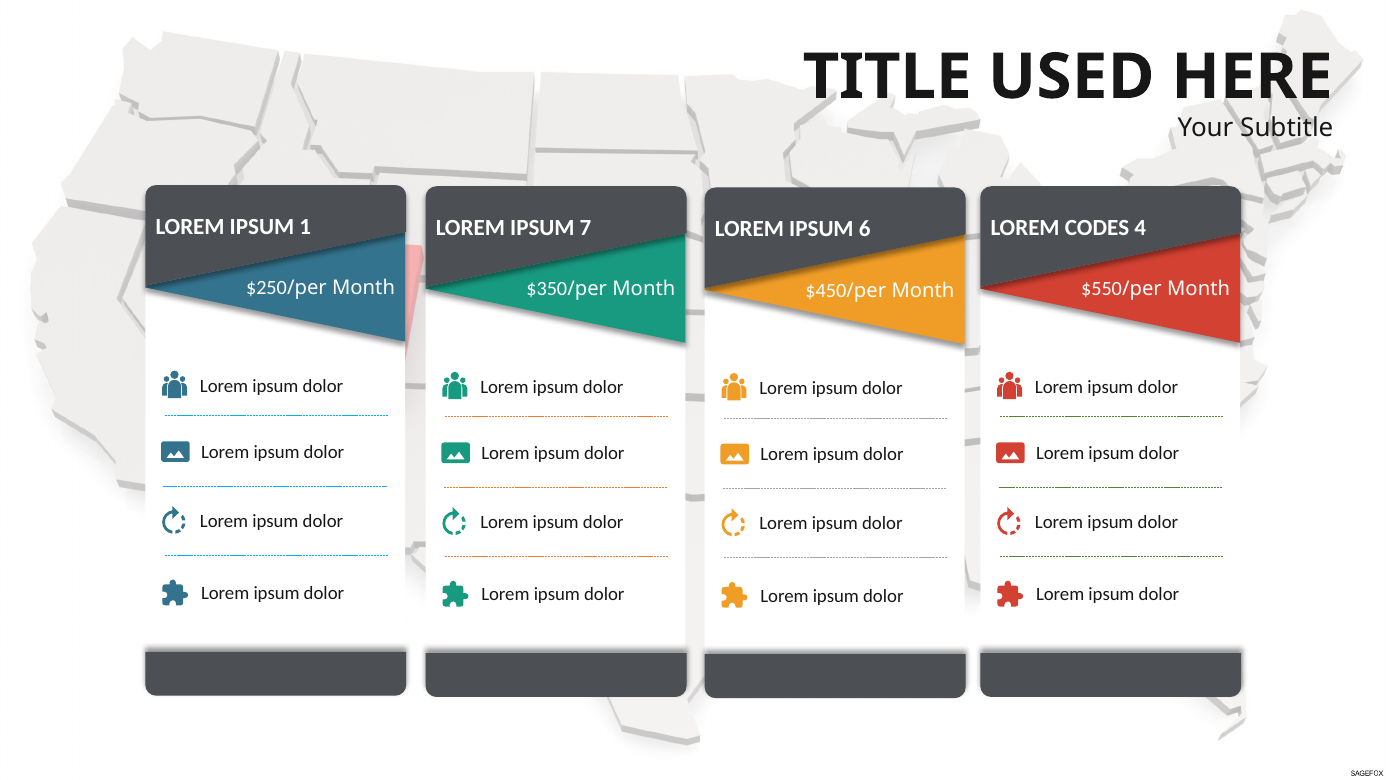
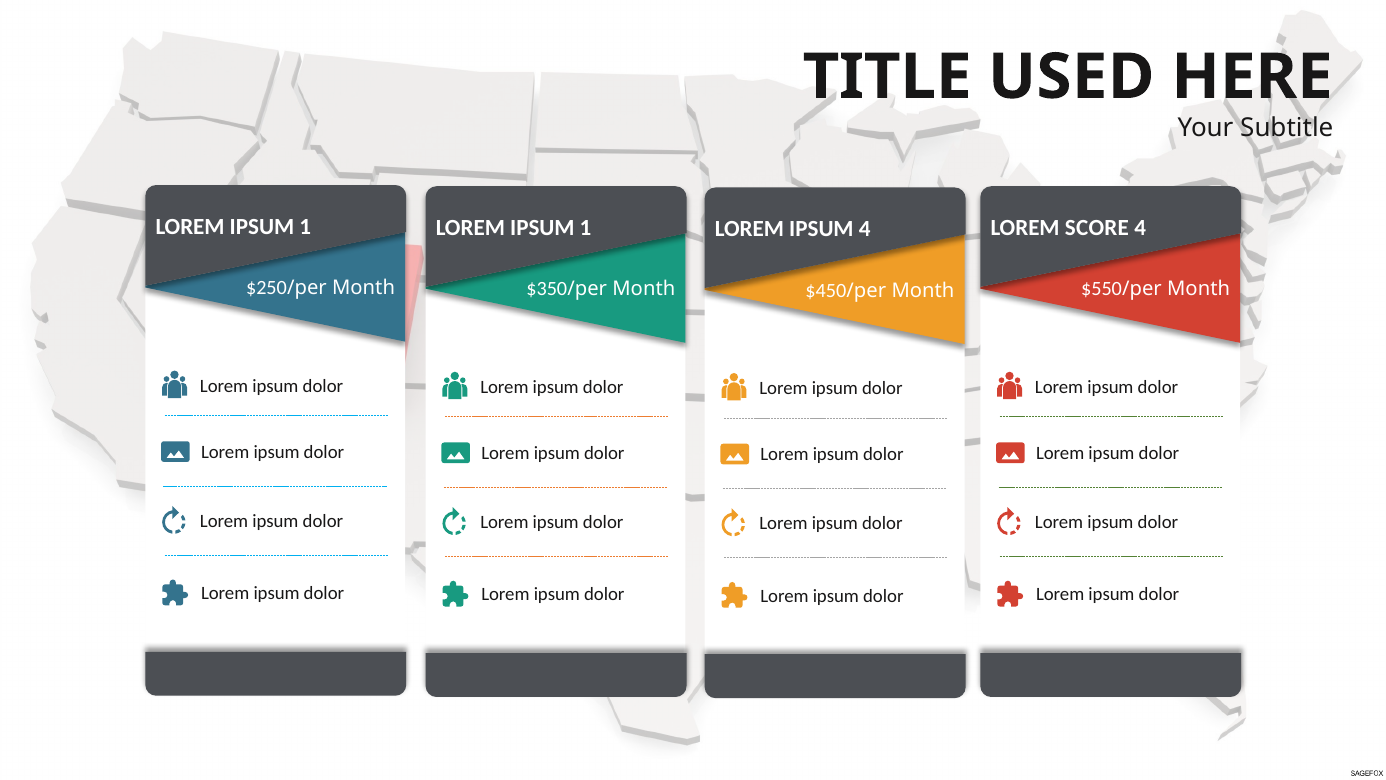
7 at (586, 228): 7 -> 1
CODES: CODES -> SCORE
IPSUM 6: 6 -> 4
